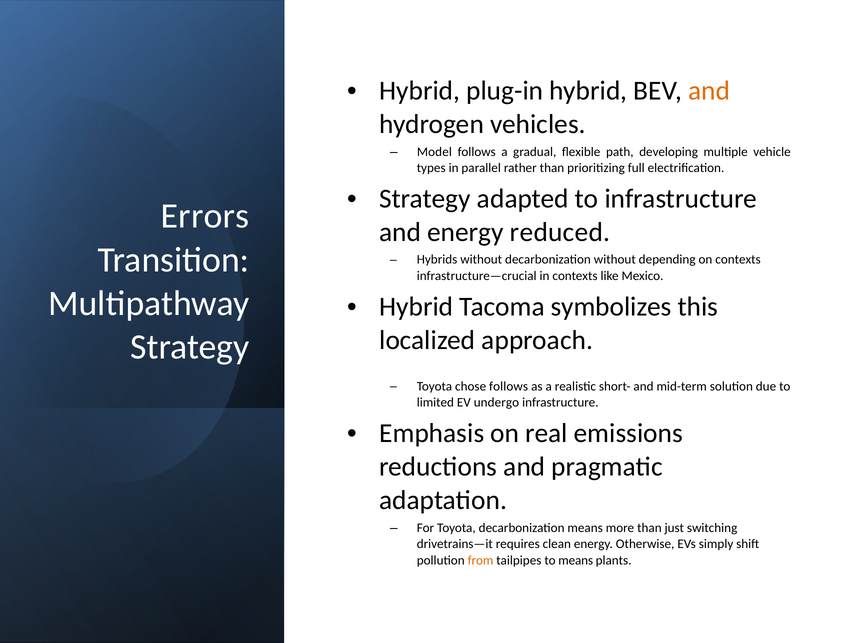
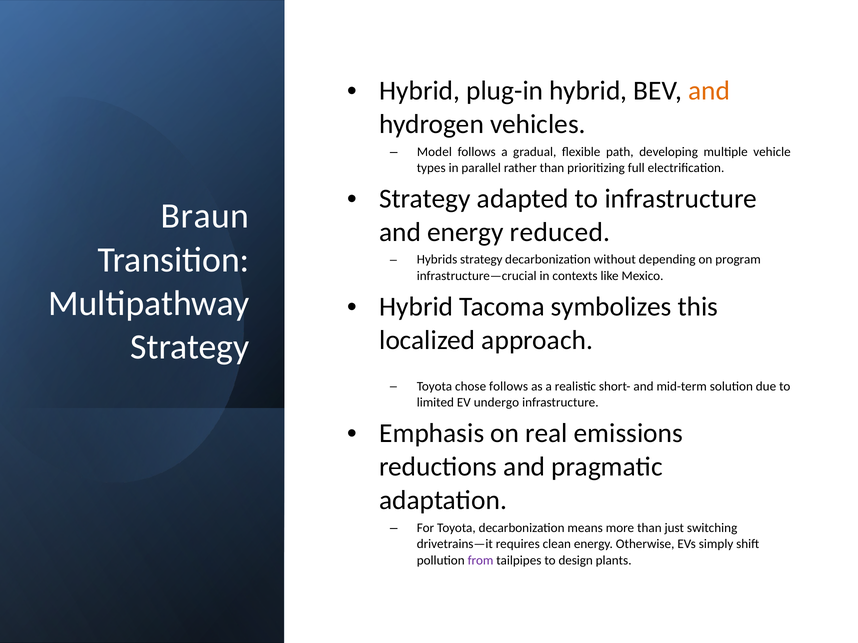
Errors: Errors -> Braun
Hybrids without: without -> strategy
on contexts: contexts -> program
from colour: orange -> purple
to means: means -> design
